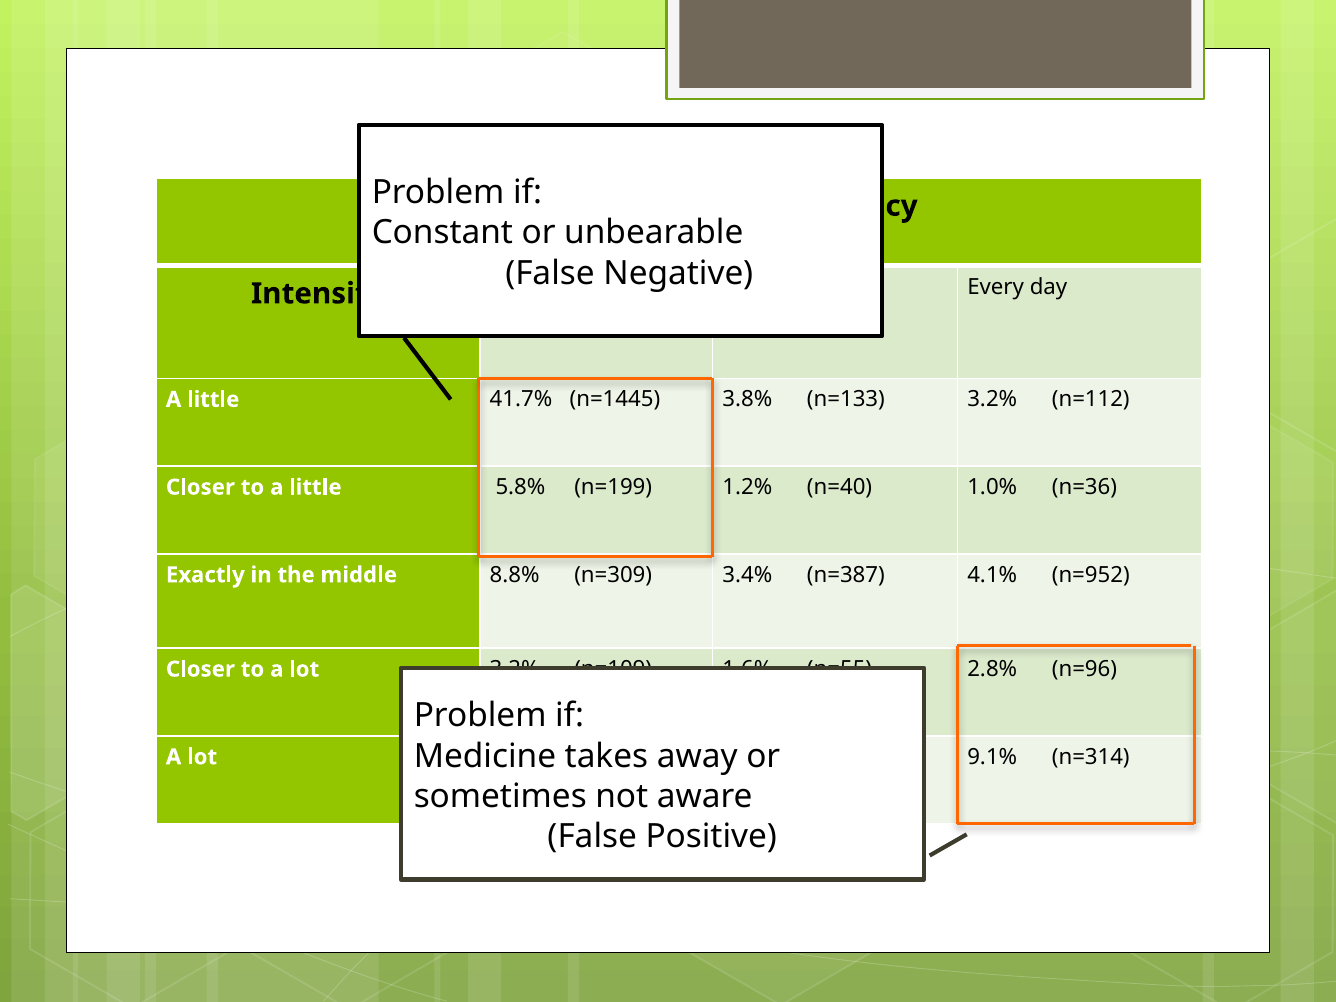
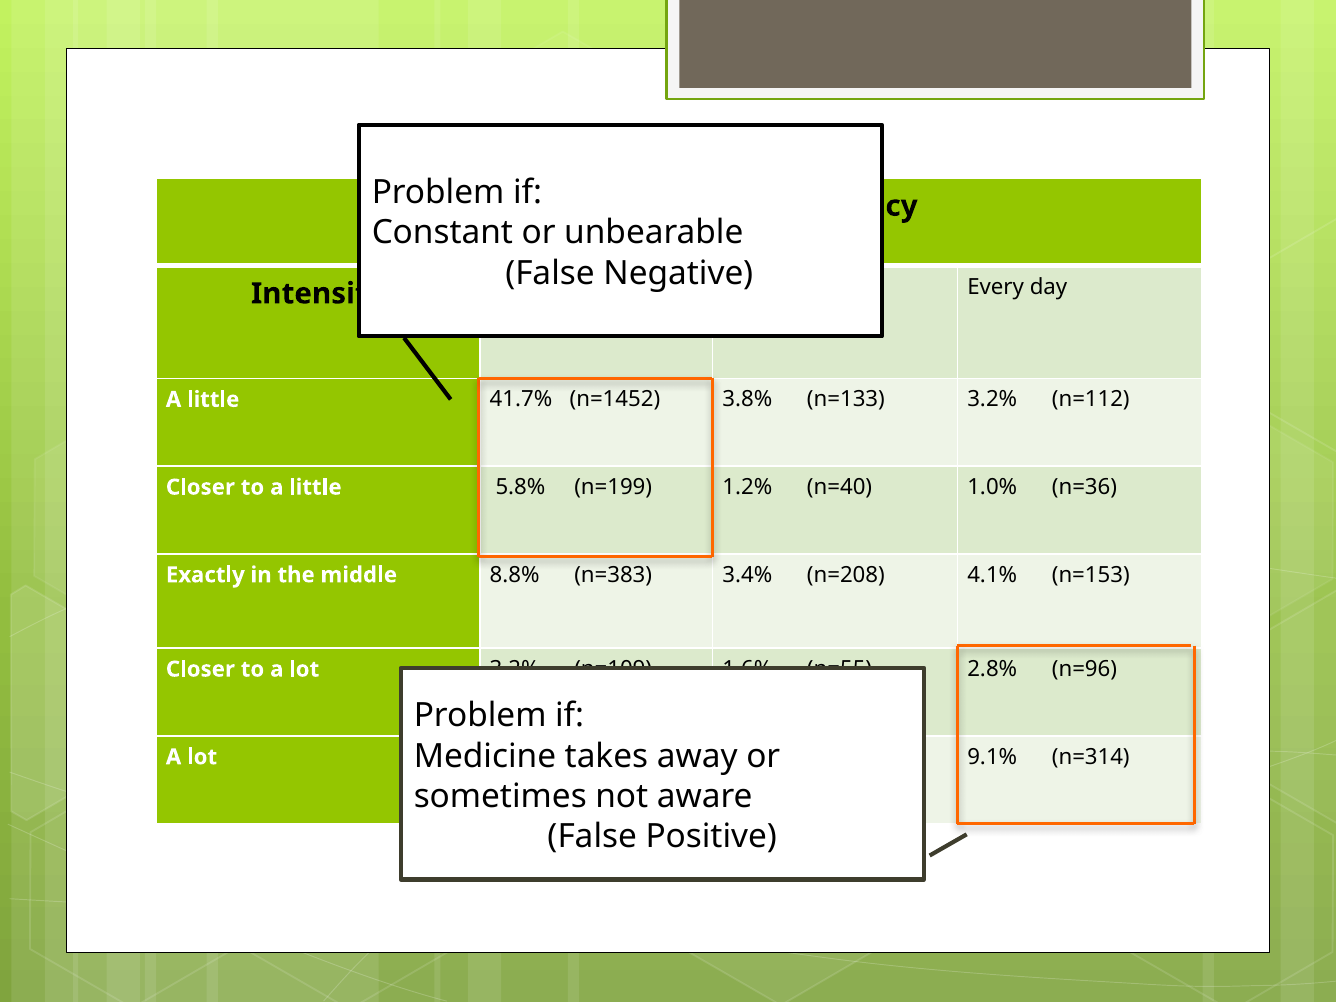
n=1445: n=1445 -> n=1452
n=309: n=309 -> n=383
n=387: n=387 -> n=208
n=952: n=952 -> n=153
